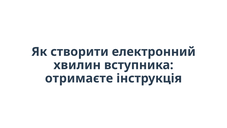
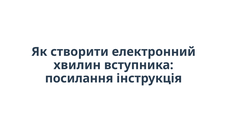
отримаєте: отримаєте -> посилання
